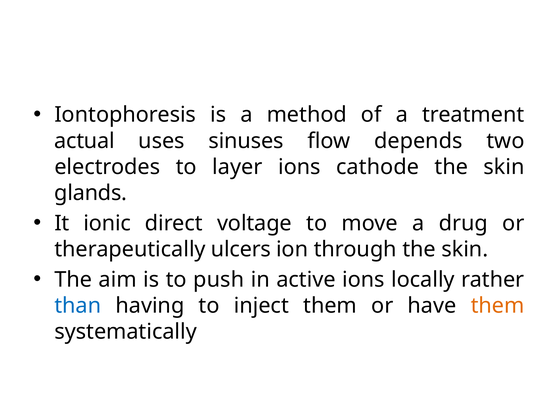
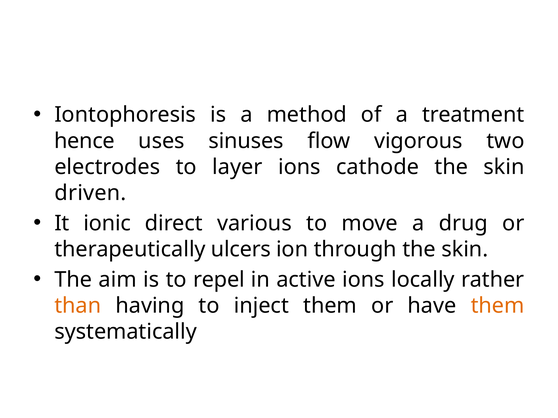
actual: actual -> hence
depends: depends -> vigorous
glands: glands -> driven
voltage: voltage -> various
push: push -> repel
than colour: blue -> orange
